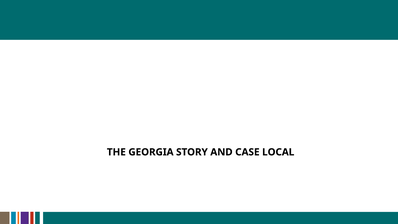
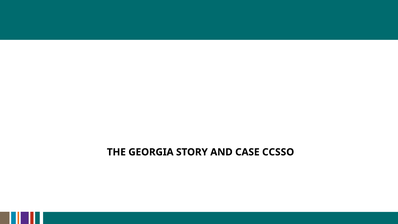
LOCAL: LOCAL -> CCSSO
